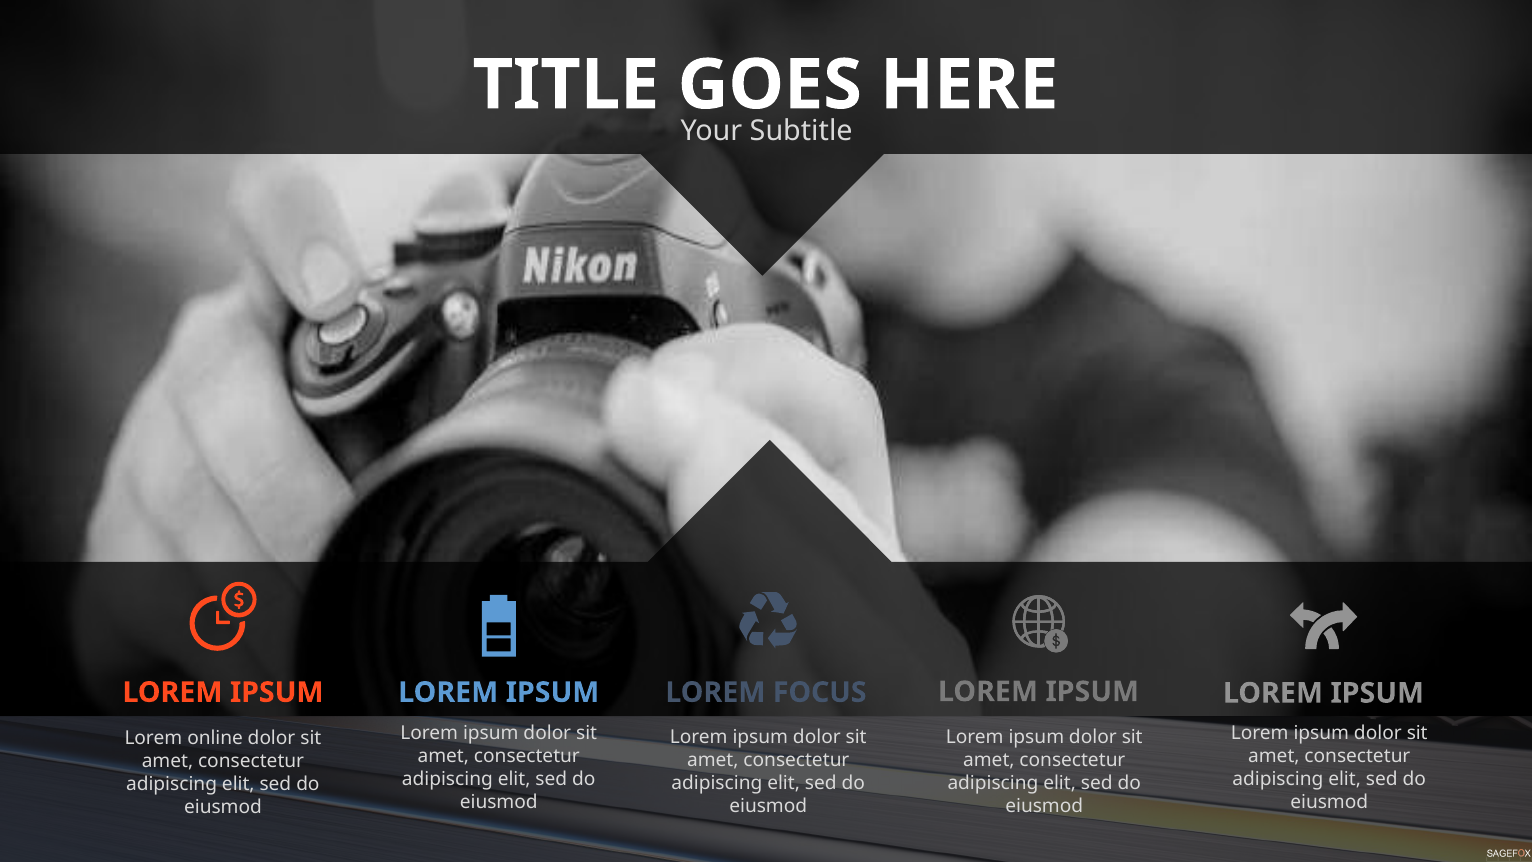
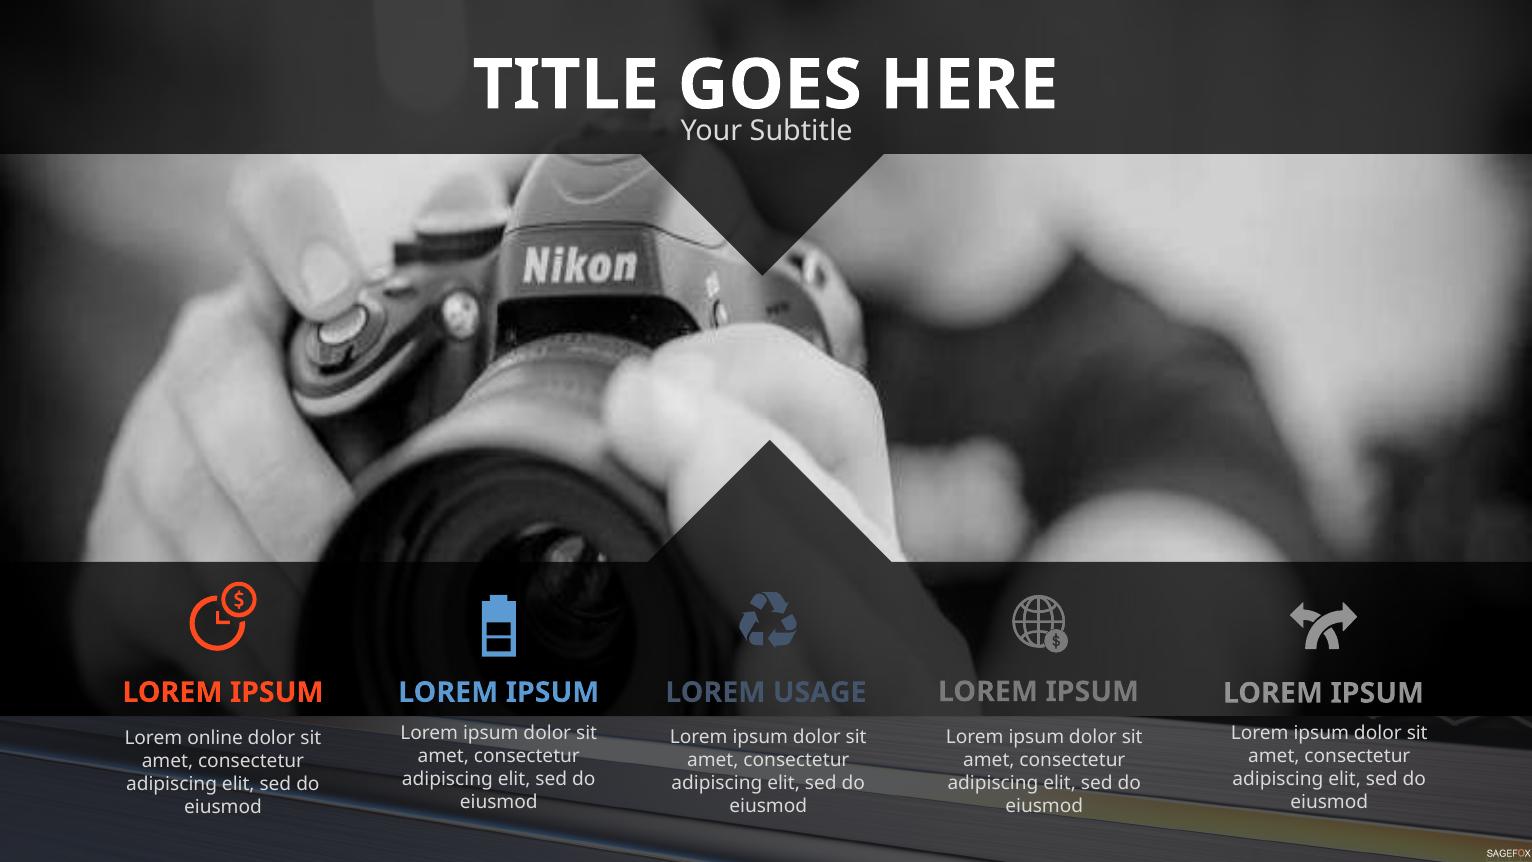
FOCUS: FOCUS -> USAGE
